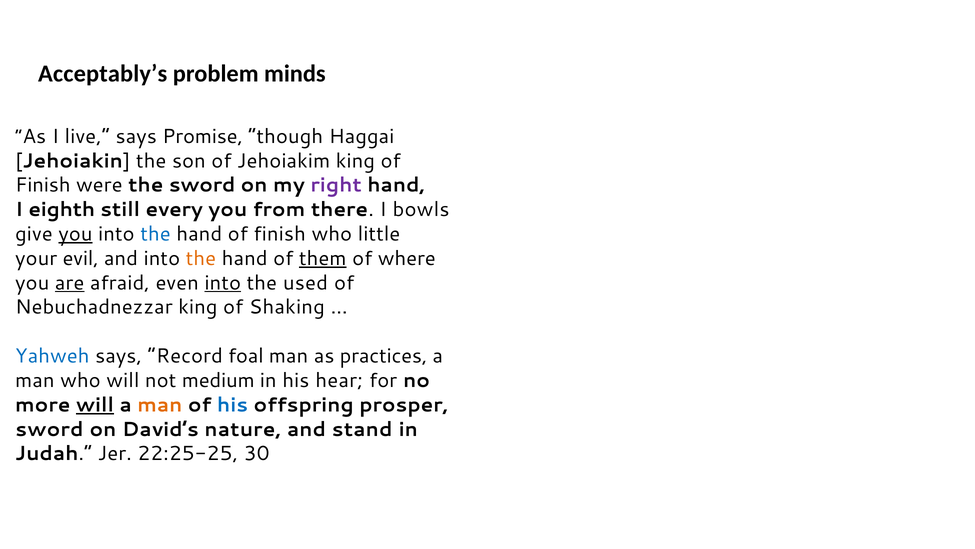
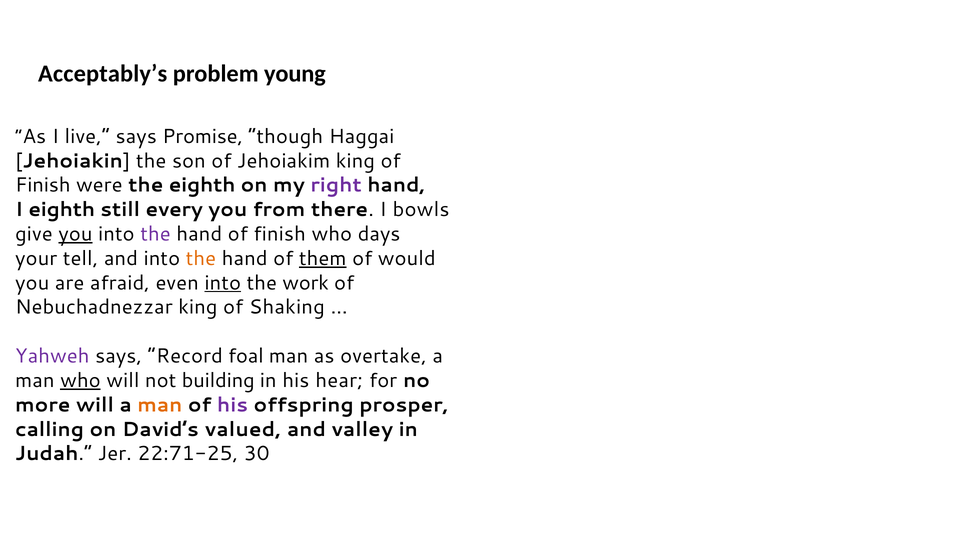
minds: minds -> young
the sword: sword -> eighth
the at (155, 234) colour: blue -> purple
little: little -> days
evil: evil -> tell
where: where -> would
are underline: present -> none
used: used -> work
Yahweh colour: blue -> purple
practices: practices -> overtake
who at (80, 380) underline: none -> present
medium: medium -> building
will at (95, 404) underline: present -> none
his at (232, 404) colour: blue -> purple
sword at (49, 429): sword -> calling
nature: nature -> valued
stand: stand -> valley
22:25-25: 22:25-25 -> 22:71-25
